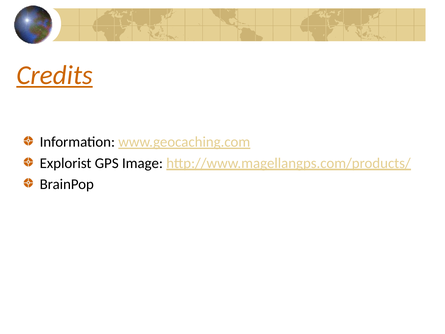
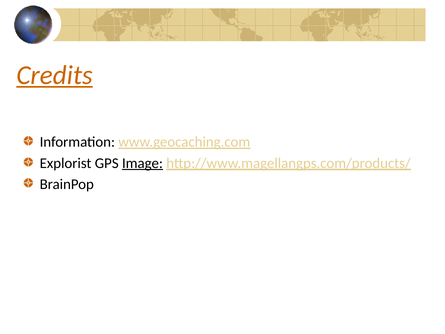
Image underline: none -> present
